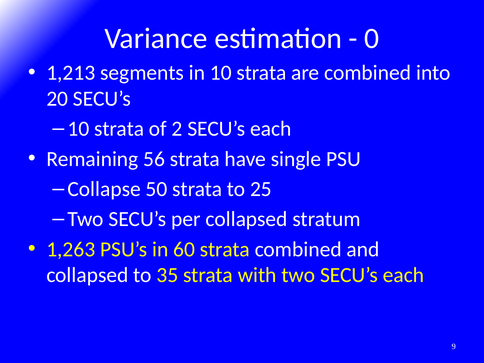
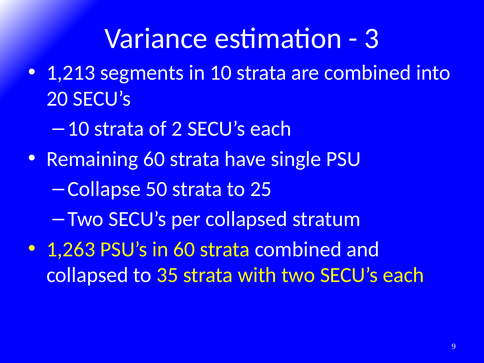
0: 0 -> 3
Remaining 56: 56 -> 60
